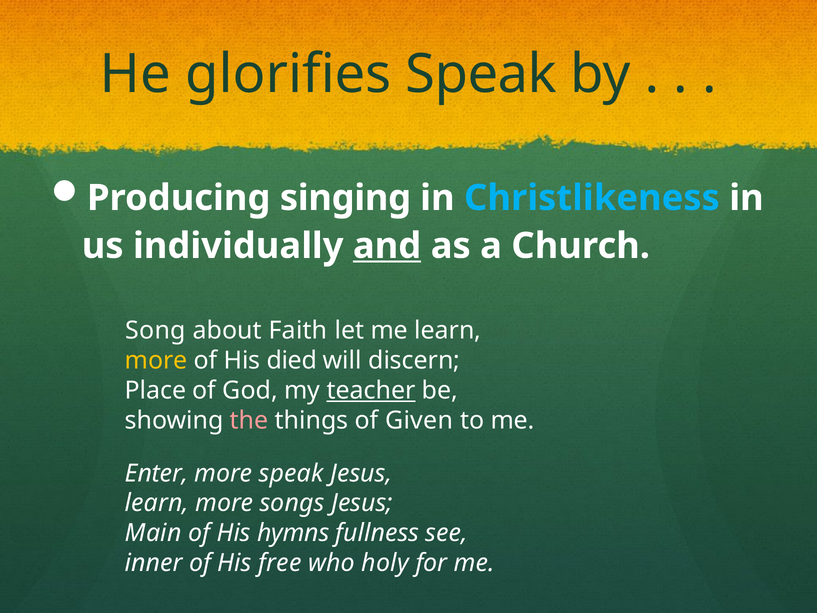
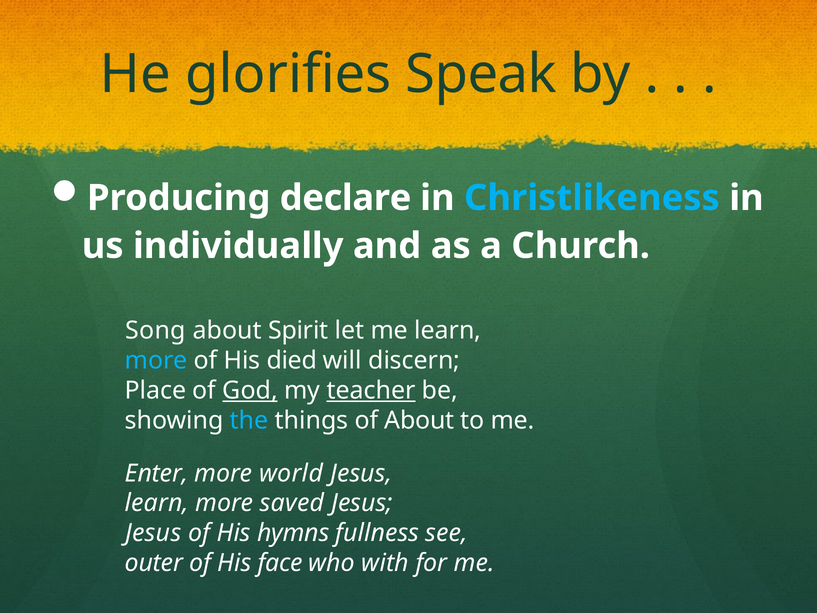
singing: singing -> declare
and underline: present -> none
Faith: Faith -> Spirit
more at (156, 361) colour: yellow -> light blue
God underline: none -> present
the colour: pink -> light blue
of Given: Given -> About
more speak: speak -> world
songs: songs -> saved
Main at (153, 533): Main -> Jesus
inner: inner -> outer
free: free -> face
holy: holy -> with
